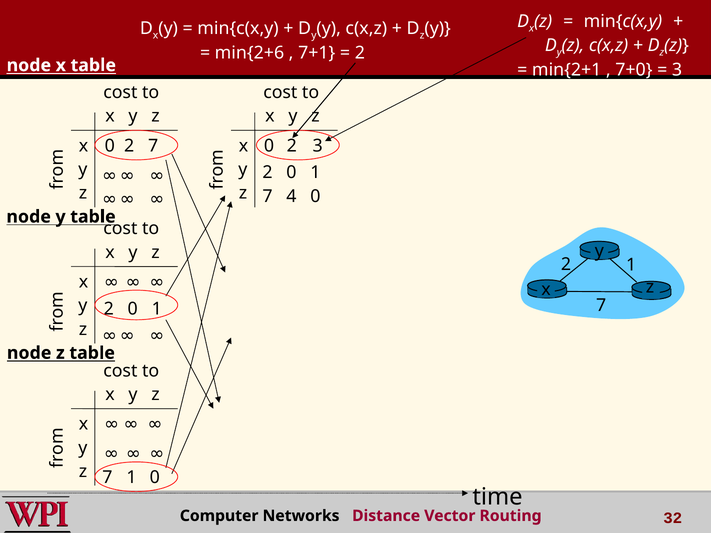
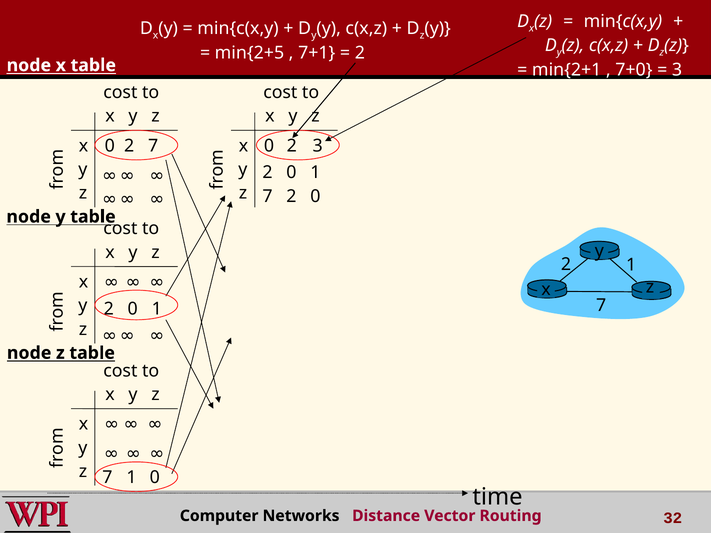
min{2+6: min{2+6 -> min{2+5
7 4: 4 -> 2
